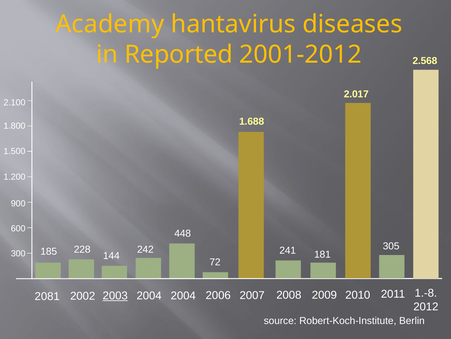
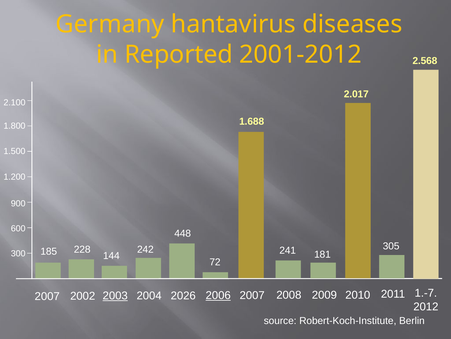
Academy: Academy -> Germany
1.-8: 1.-8 -> 1.-7
2006 underline: none -> present
2081 at (47, 296): 2081 -> 2007
2004 2004: 2004 -> 2026
